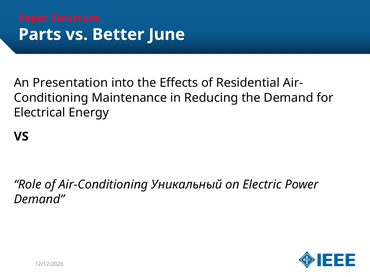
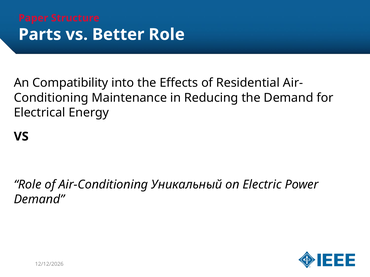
Better June: June -> Role
Presentation: Presentation -> Compatibility
